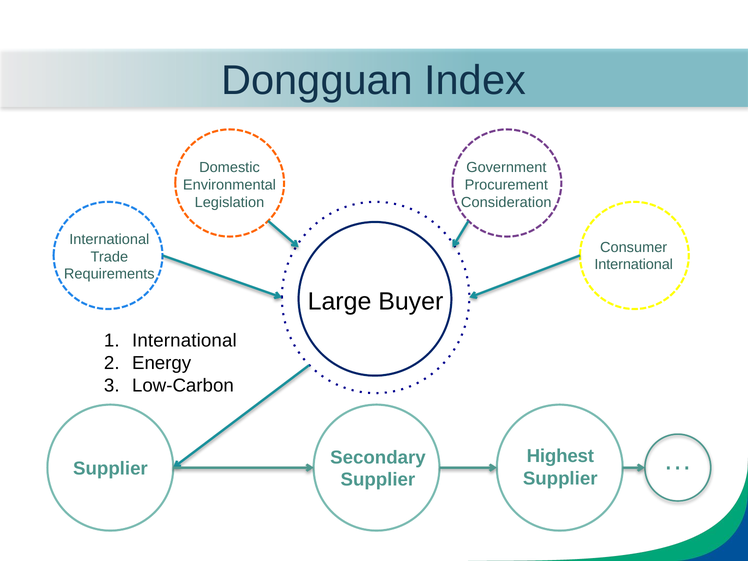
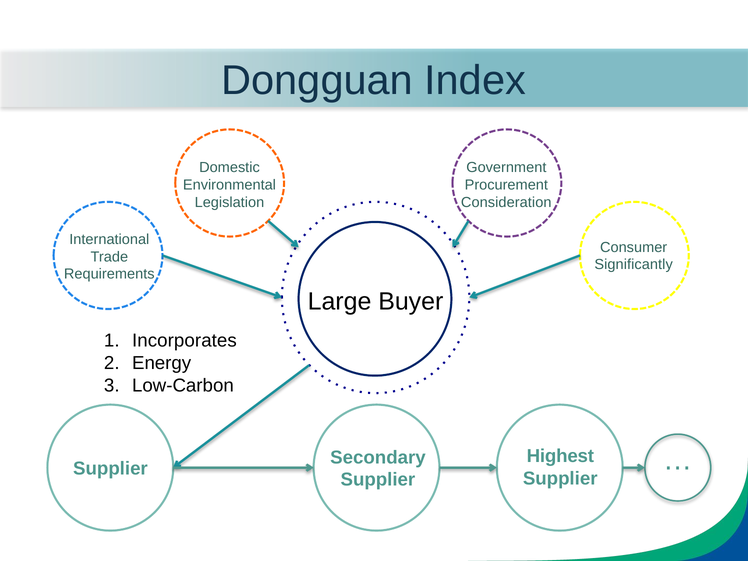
International at (634, 265): International -> Significantly
International at (184, 341): International -> Incorporates
